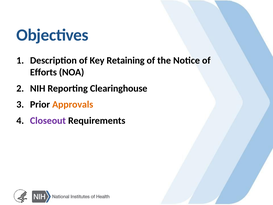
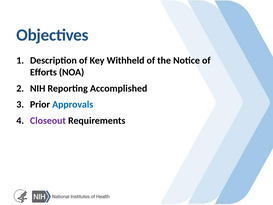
Retaining: Retaining -> Withheld
Clearinghouse: Clearinghouse -> Accomplished
Approvals colour: orange -> blue
